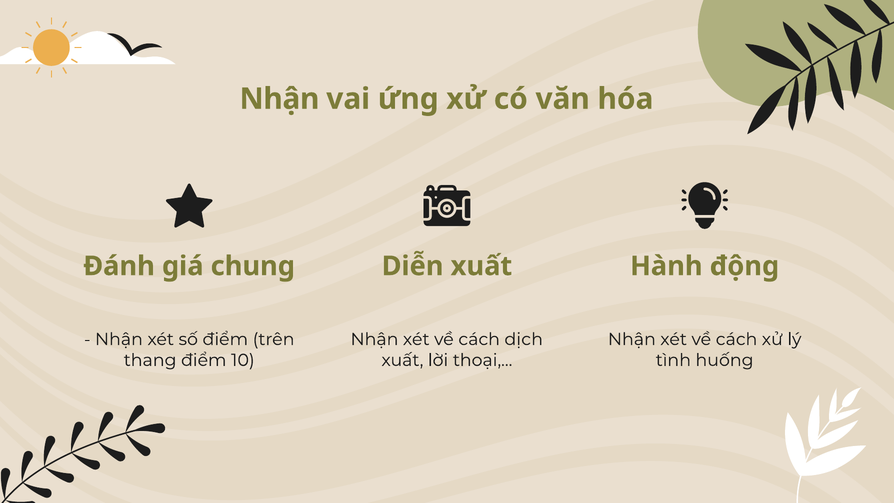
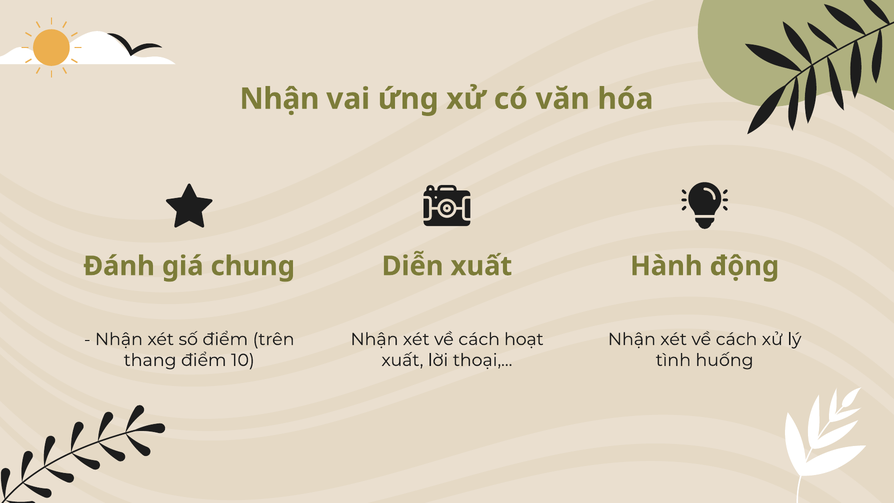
dịch: dịch -> hoạt
